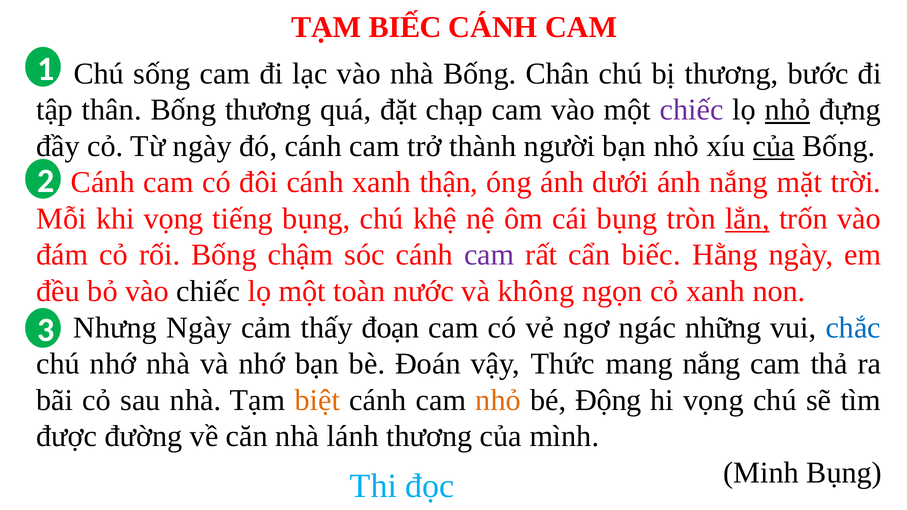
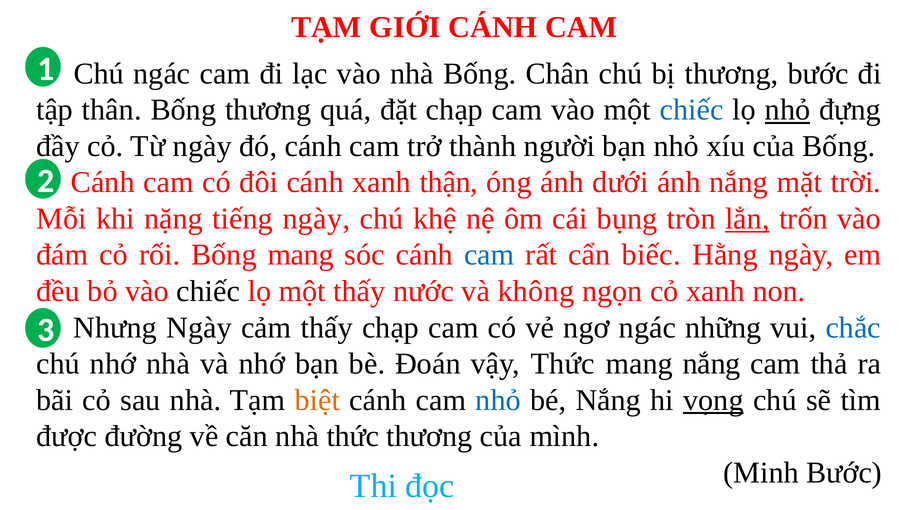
TẠM BIẾC: BIẾC -> GIỚI
Chú sống: sống -> ngác
chiếc at (692, 110) colour: purple -> blue
của at (774, 146) underline: present -> none
khi vọng: vọng -> nặng
tiếng bụng: bụng -> ngày
Bống chậm: chậm -> mang
cam at (489, 255) colour: purple -> blue
một toàn: toàn -> thấy
thấy đoạn: đoạn -> chạp
nhỏ at (498, 400) colour: orange -> blue
bé Động: Động -> Nắng
vọng at (713, 400) underline: none -> present
nhà lánh: lánh -> thức
Minh Bụng: Bụng -> Bước
